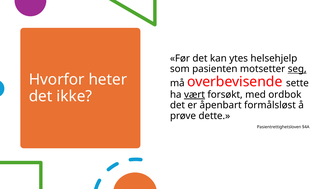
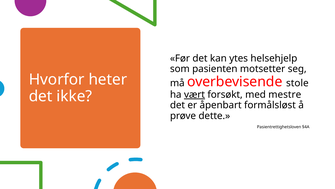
seg underline: present -> none
sette: sette -> stole
ordbok: ordbok -> mestre
